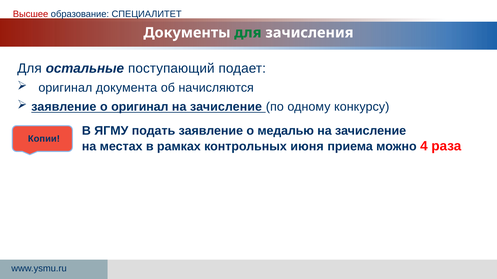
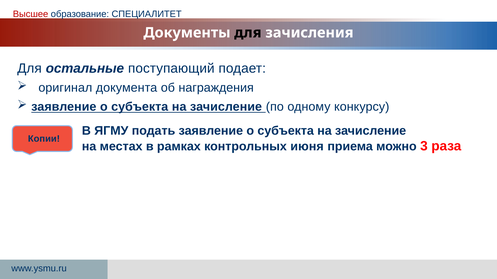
для at (248, 33) colour: green -> black
начисляются: начисляются -> награждения
оригинал at (140, 107): оригинал -> субъекта
подать заявление о медалью: медалью -> субъекта
4: 4 -> 3
